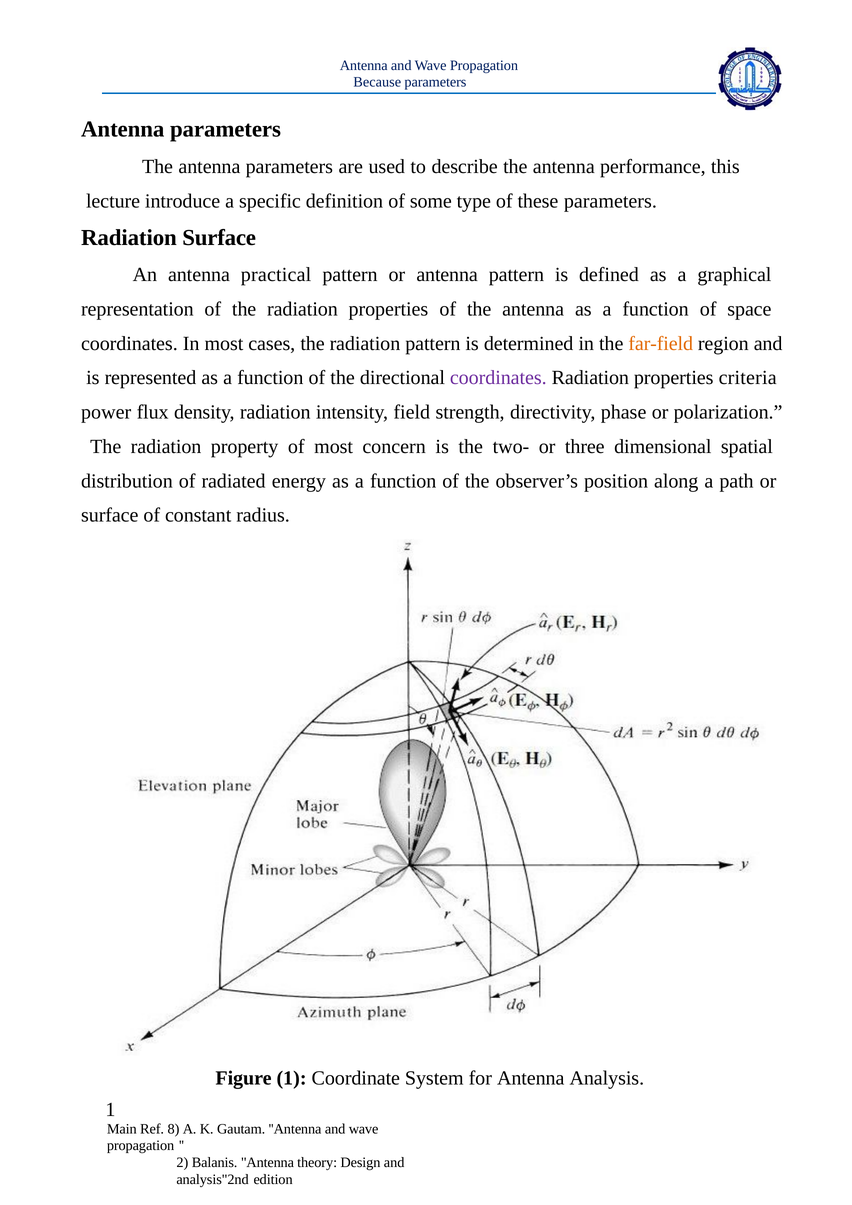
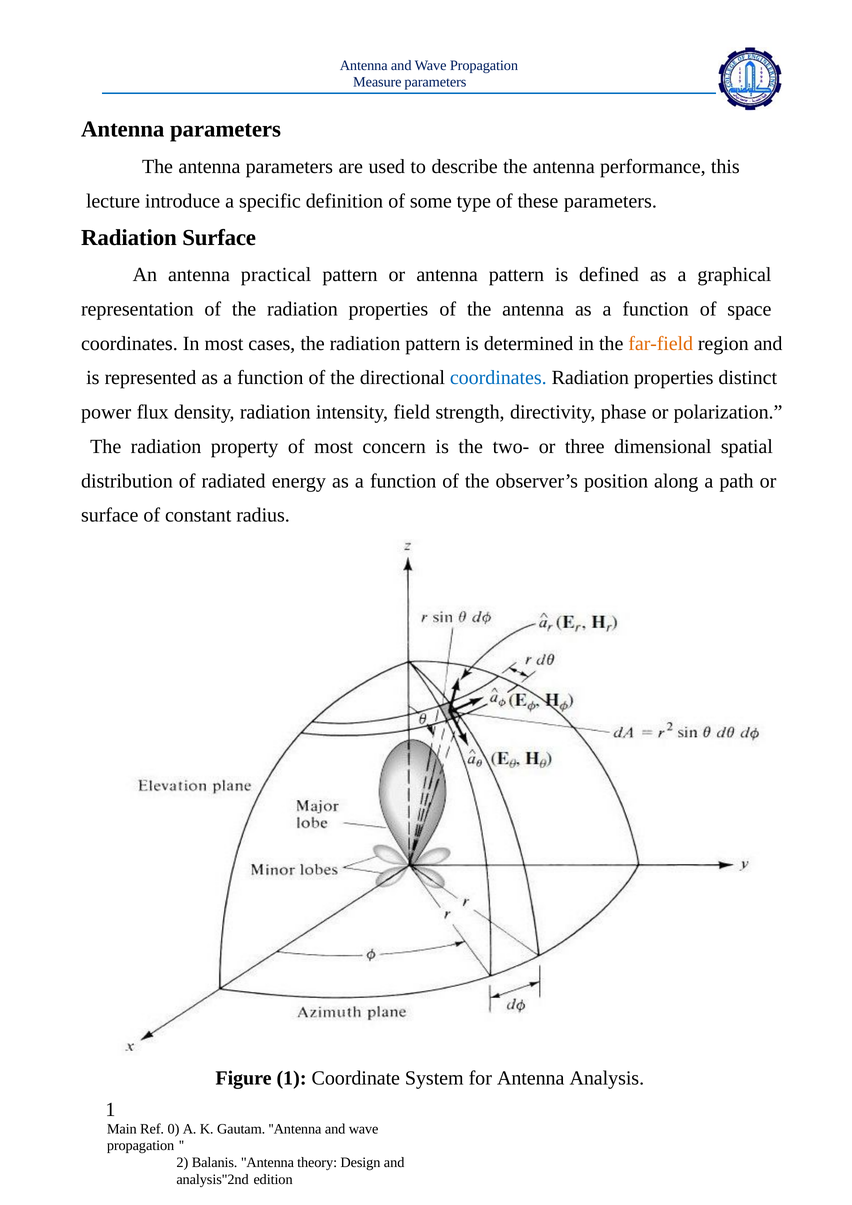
Because: Because -> Measure
coordinates at (498, 378) colour: purple -> blue
criteria: criteria -> distinct
8: 8 -> 0
